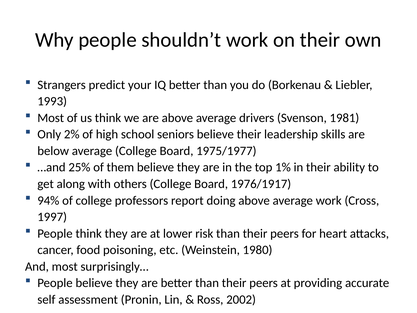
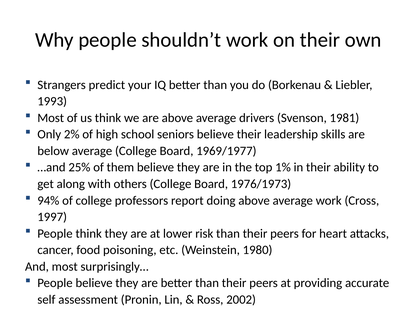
1975/1977: 1975/1977 -> 1969/1977
1976/1917: 1976/1917 -> 1976/1973
